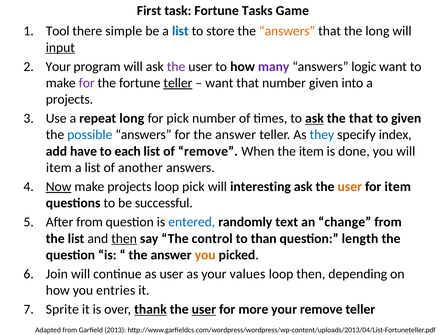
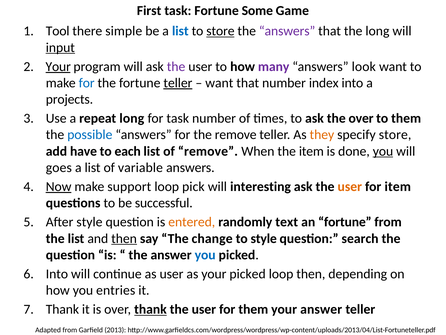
Tasks: Tasks -> Some
store at (220, 31) underline: none -> present
answers at (287, 31) colour: orange -> purple
Your at (58, 67) underline: none -> present
logic: logic -> look
for at (87, 83) colour: purple -> blue
number given: given -> index
for pick: pick -> task
ask at (314, 118) underline: present -> none
the that: that -> over
to given: given -> them
for the answer: answer -> remove
they colour: blue -> orange
specify index: index -> store
you at (383, 151) underline: none -> present
item at (59, 167): item -> goes
another: another -> variable
make projects: projects -> support
After from: from -> style
entered colour: blue -> orange
an change: change -> fortune
control: control -> change
to than: than -> style
length: length -> search
you at (205, 254) colour: orange -> blue
Join at (57, 274): Join -> Into
your values: values -> picked
Sprite at (62, 309): Sprite -> Thank
user at (204, 309) underline: present -> none
for more: more -> them
your remove: remove -> answer
